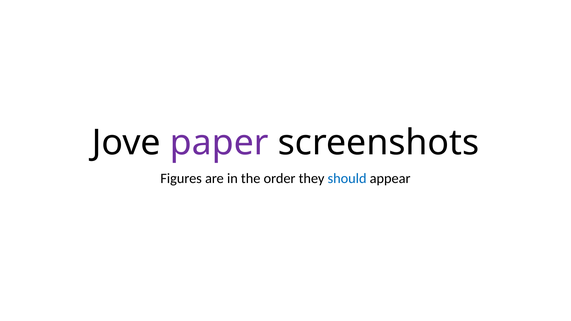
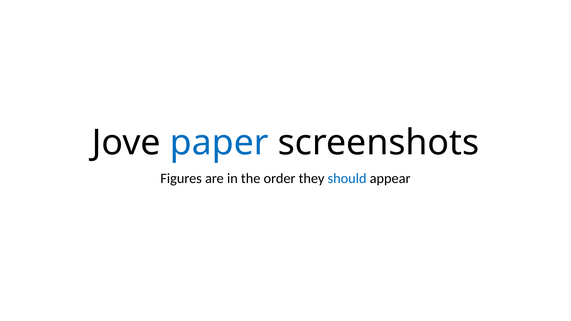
paper colour: purple -> blue
